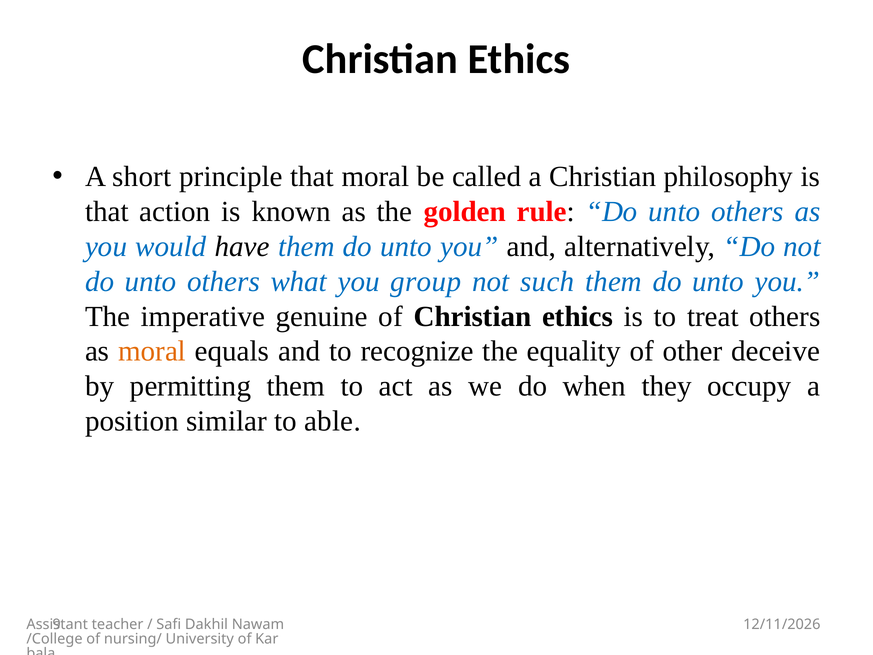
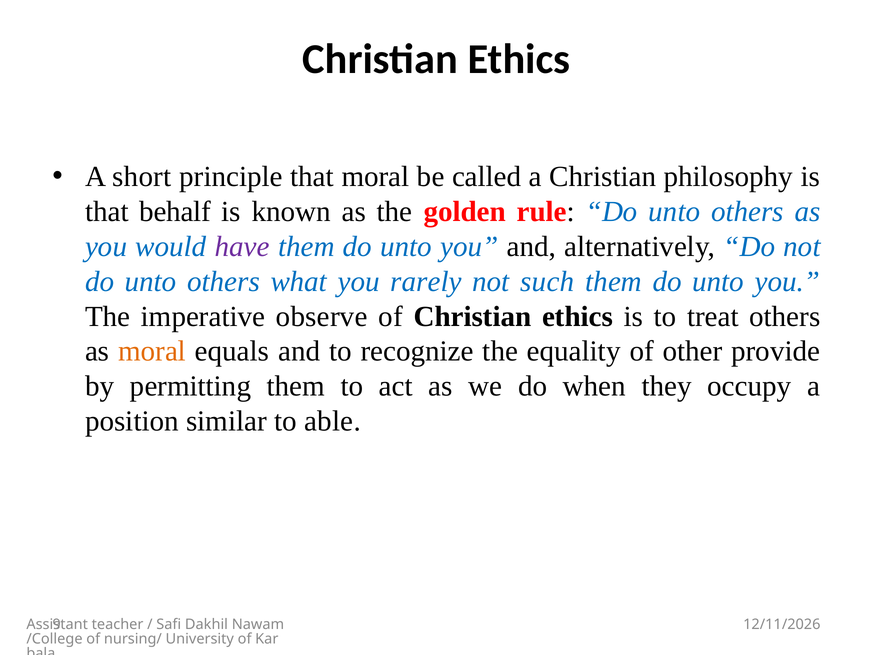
action: action -> behalf
have colour: black -> purple
group: group -> rarely
genuine: genuine -> observe
deceive: deceive -> provide
